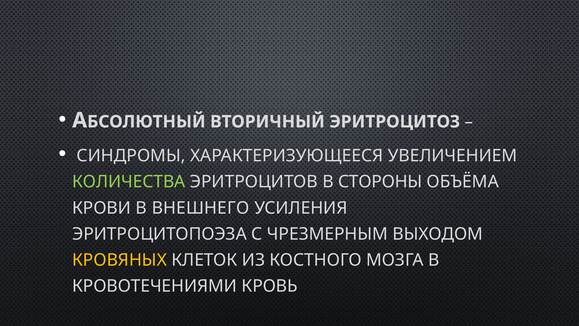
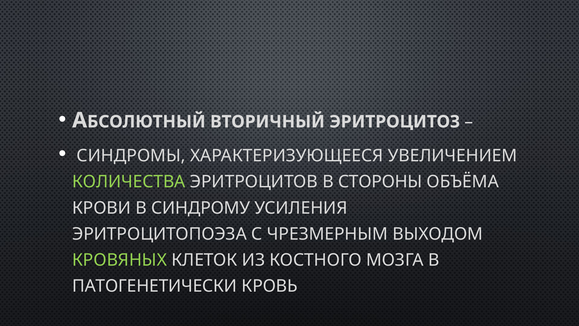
ВНЕШНЕГО: ВНЕШНЕГО -> СИНДРОМУ
КРОВЯНЫХ colour: yellow -> light green
КРОВОТЕЧЕНИЯМИ: КРОВОТЕЧЕНИЯМИ -> ПАТОГЕНЕТИЧЕСКИ
